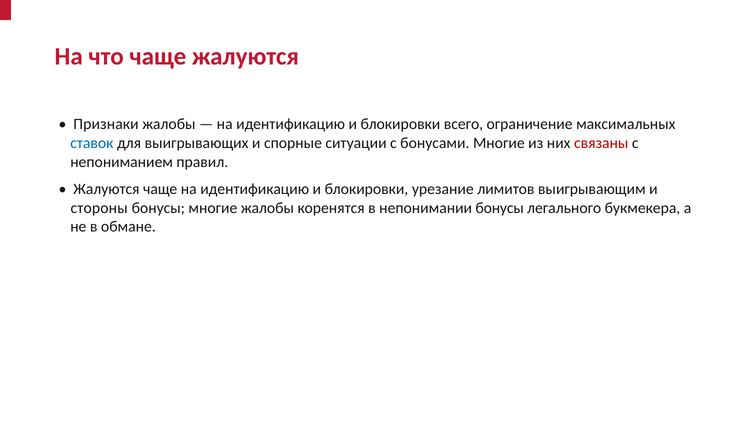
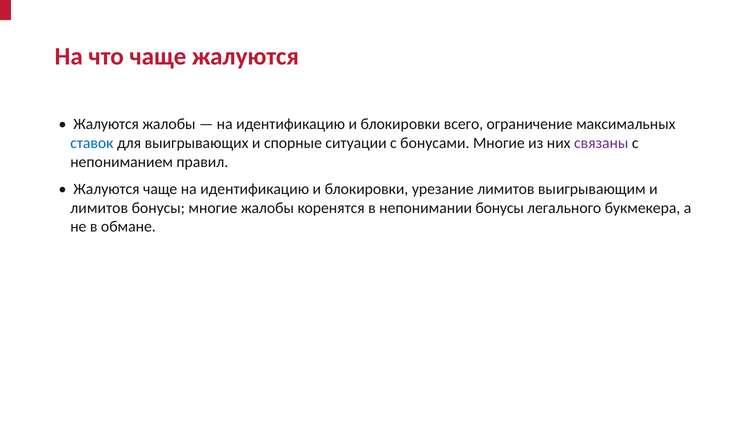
Признаки at (106, 124): Признаки -> Жалуются
связаны colour: red -> purple
стороны at (99, 208): стороны -> лимитов
